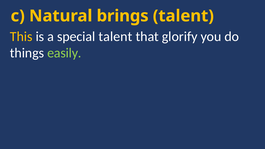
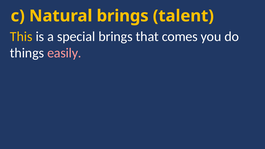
special talent: talent -> brings
glorify: glorify -> comes
easily colour: light green -> pink
